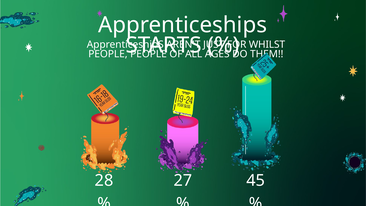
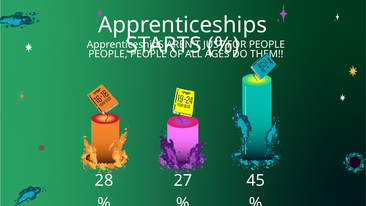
WHILST at (267, 45): WHILST -> PEOPLE
